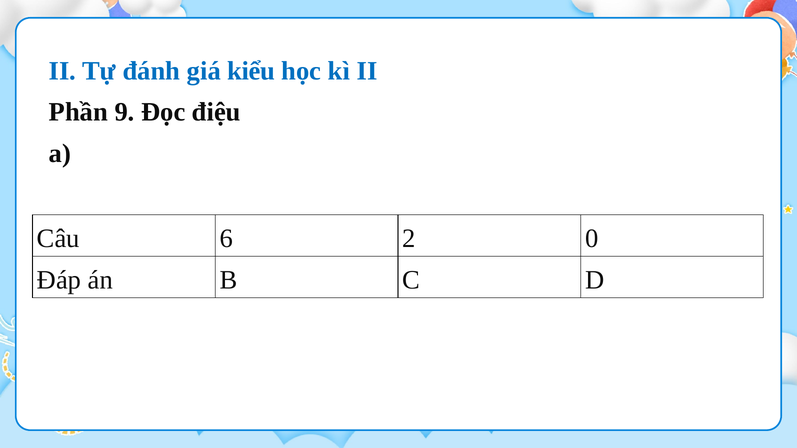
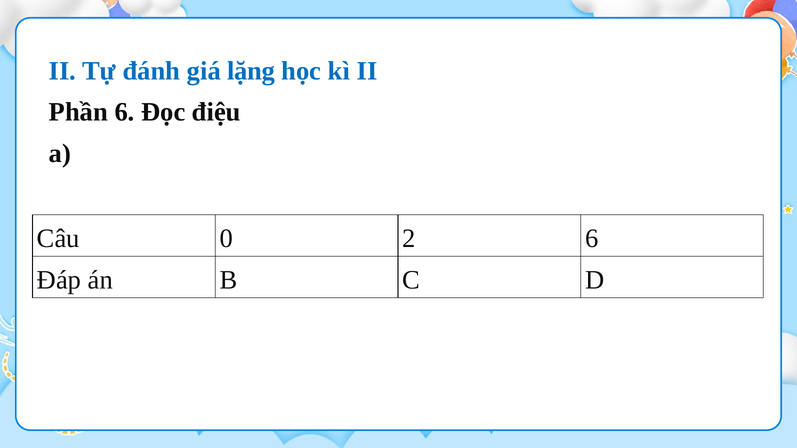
kiểu: kiểu -> lặng
Phần 9: 9 -> 6
6: 6 -> 0
2 0: 0 -> 6
